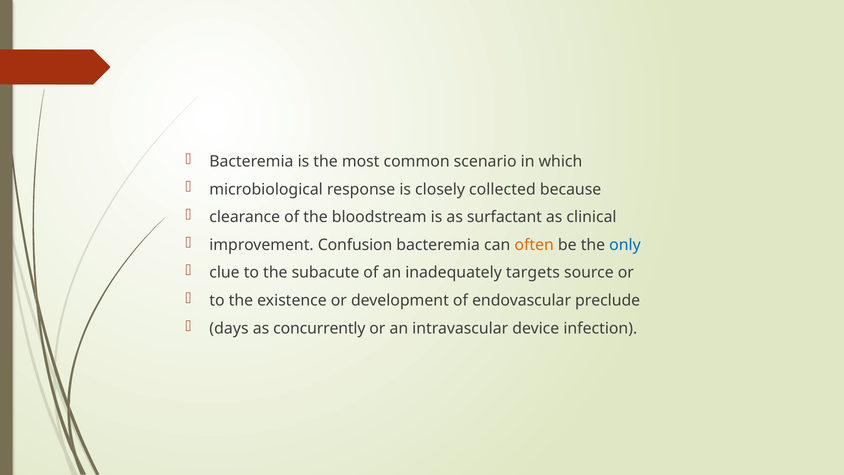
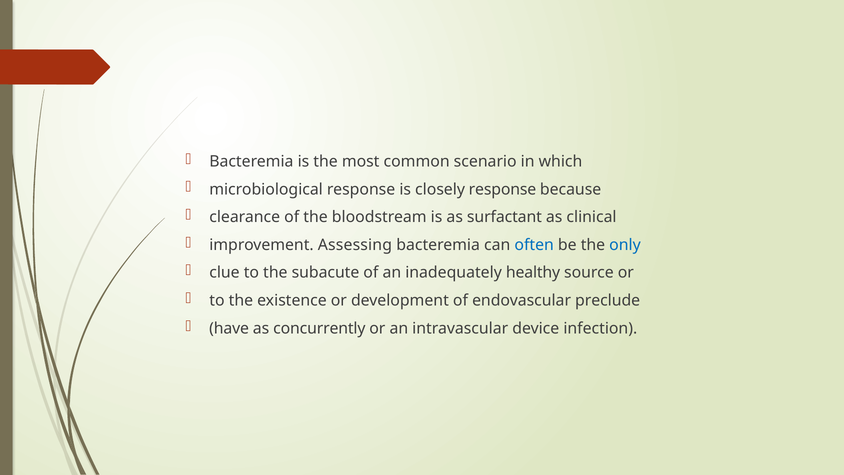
closely collected: collected -> response
Confusion: Confusion -> Assessing
often colour: orange -> blue
targets: targets -> healthy
days: days -> have
